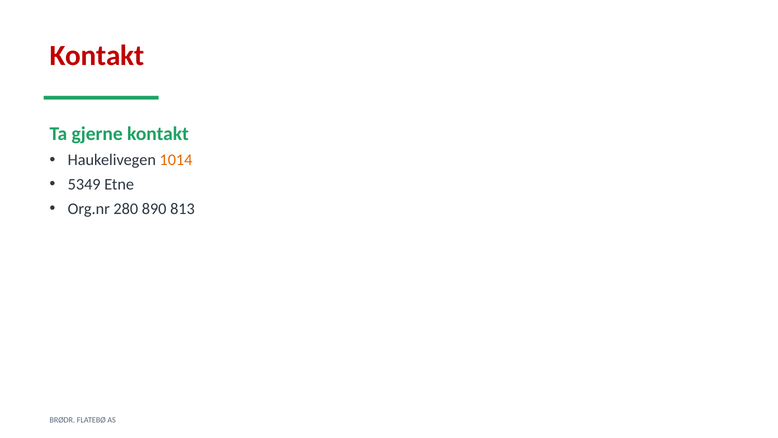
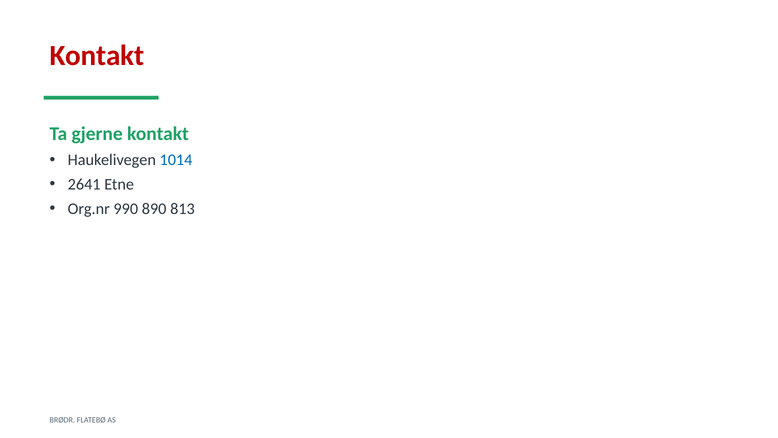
1014 colour: orange -> blue
5349: 5349 -> 2641
280: 280 -> 990
